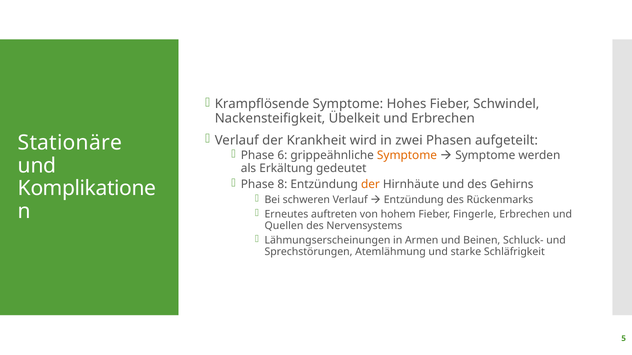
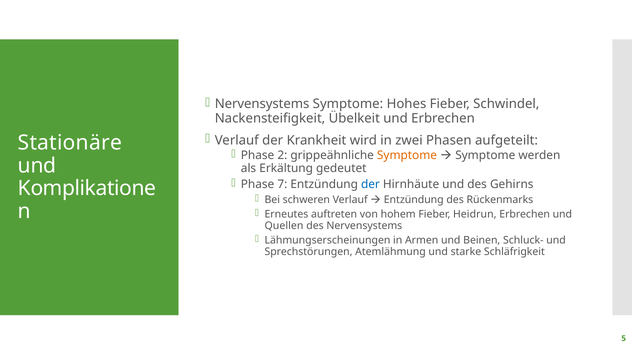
Krampflösende at (262, 104): Krampflösende -> Nervensystems
6: 6 -> 2
8: 8 -> 7
der at (370, 185) colour: orange -> blue
Fingerle: Fingerle -> Heidrun
